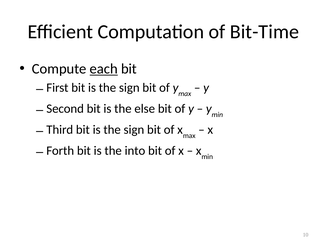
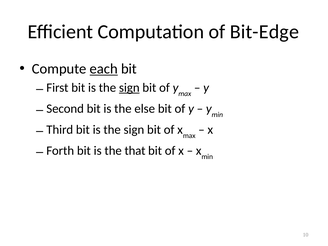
Bit-Time: Bit-Time -> Bit-Edge
sign at (129, 88) underline: none -> present
into: into -> that
